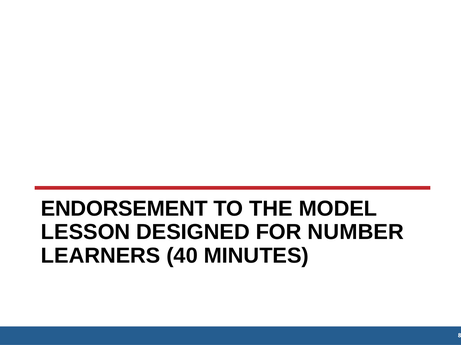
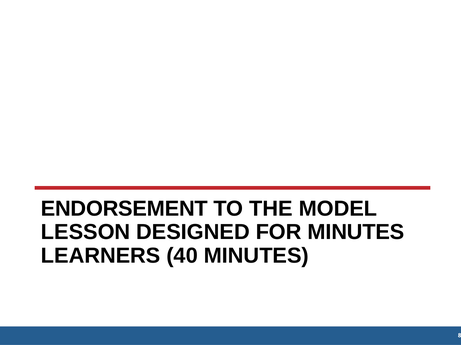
FOR NUMBER: NUMBER -> MINUTES
